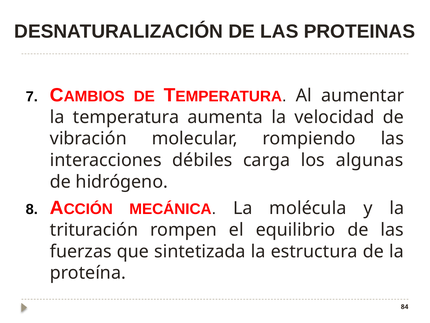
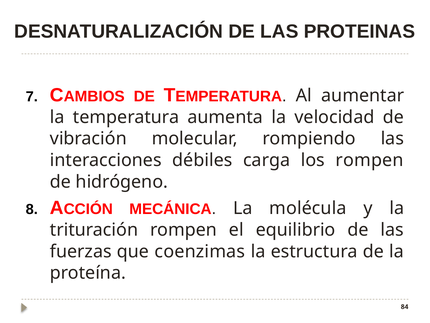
los algunas: algunas -> rompen
sintetizada: sintetizada -> coenzimas
